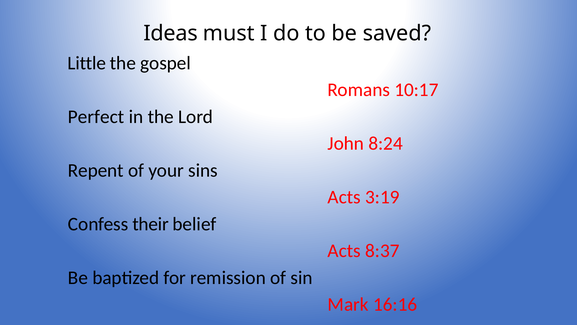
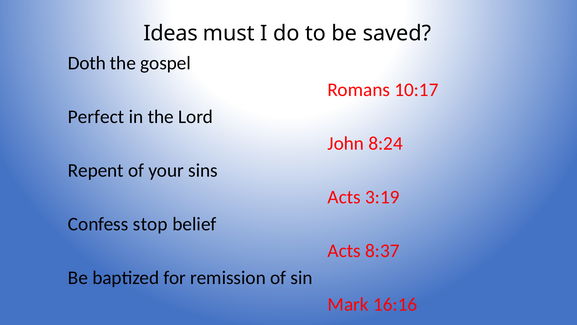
Little: Little -> Doth
their: their -> stop
